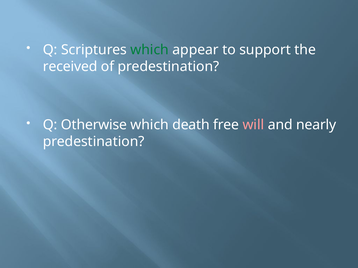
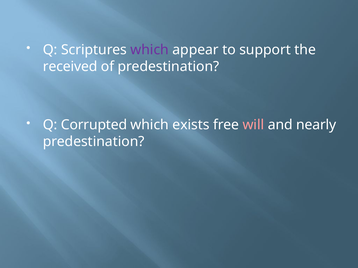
which at (150, 50) colour: green -> purple
Otherwise: Otherwise -> Corrupted
death: death -> exists
